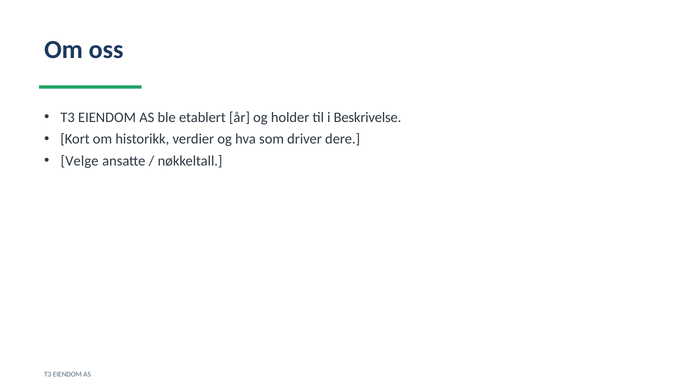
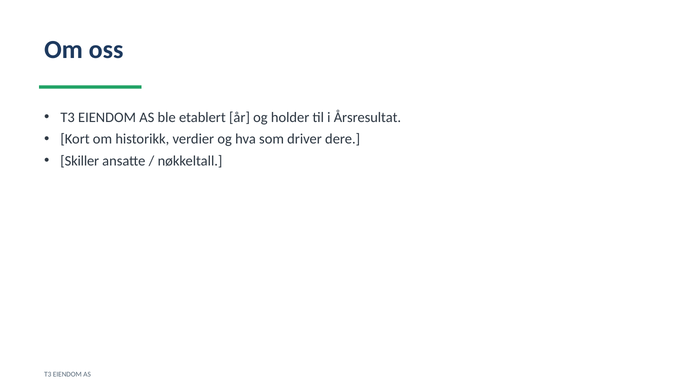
Beskrivelse: Beskrivelse -> Årsresultat
Velge: Velge -> Skiller
